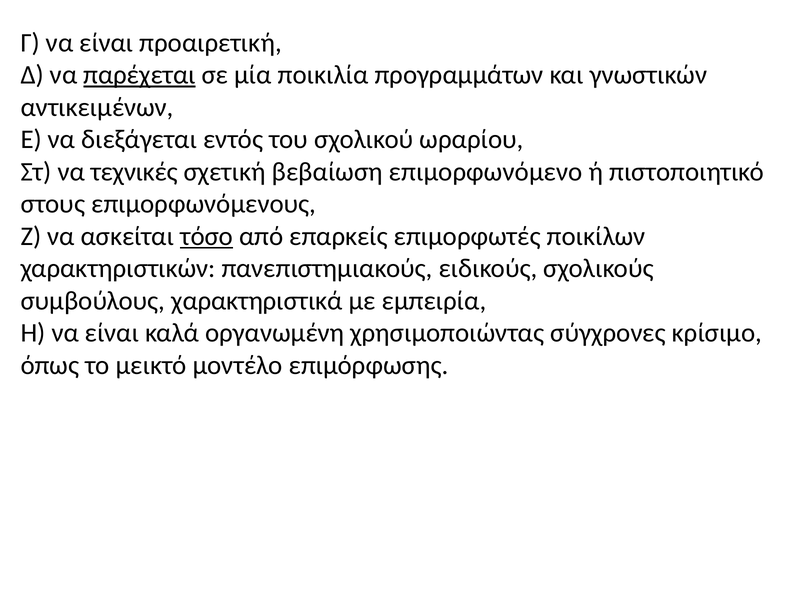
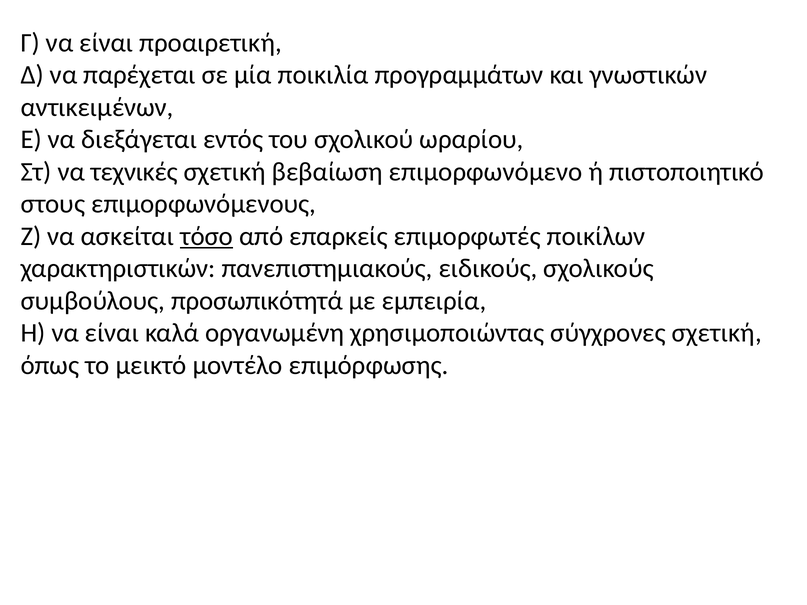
παρέχεται underline: present -> none
χαρακτηριστικά: χαρακτηριστικά -> προσωπικότητά
σύγχρονες κρίσιμο: κρίσιμο -> σχετική
